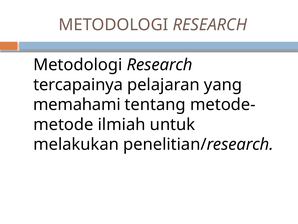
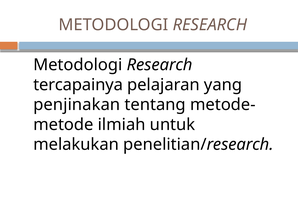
memahami: memahami -> penjinakan
